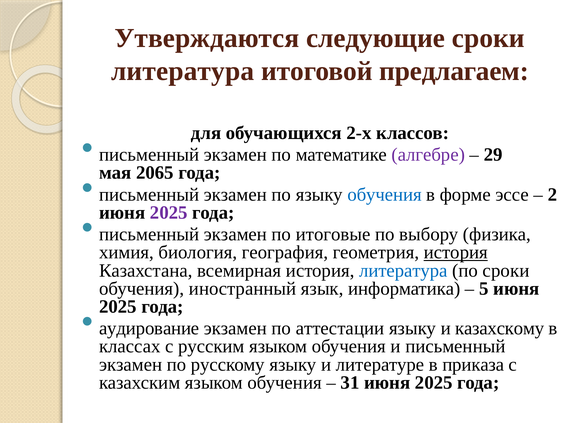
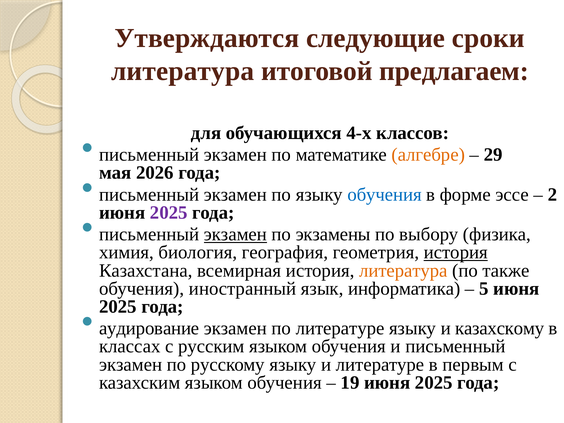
2-х: 2-х -> 4-х
алгебре colour: purple -> orange
2065: 2065 -> 2026
экзамен at (235, 234) underline: none -> present
итоговые: итоговые -> экзамены
литература at (403, 270) colour: blue -> orange
по сроки: сроки -> также
по аттестации: аттестации -> литературе
приказа: приказа -> первым
31: 31 -> 19
